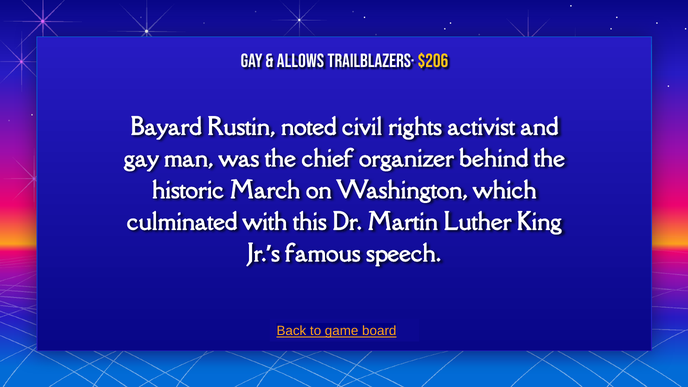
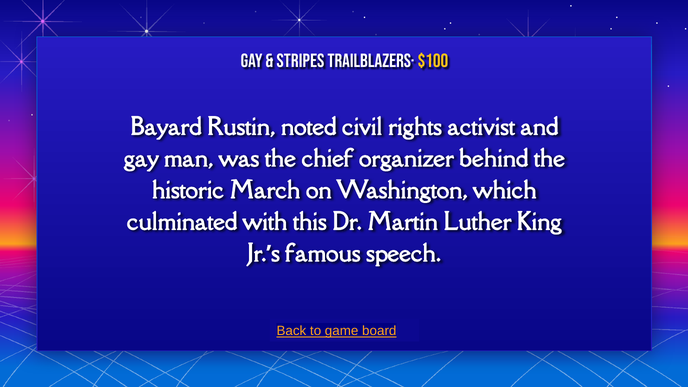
allows: allows -> stripes
$206: $206 -> $100
